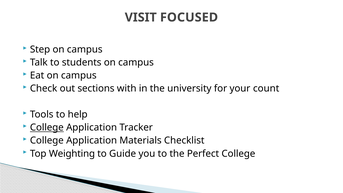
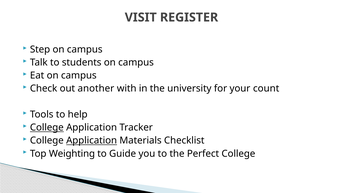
FOCUSED: FOCUSED -> REGISTER
sections: sections -> another
Application at (92, 141) underline: none -> present
